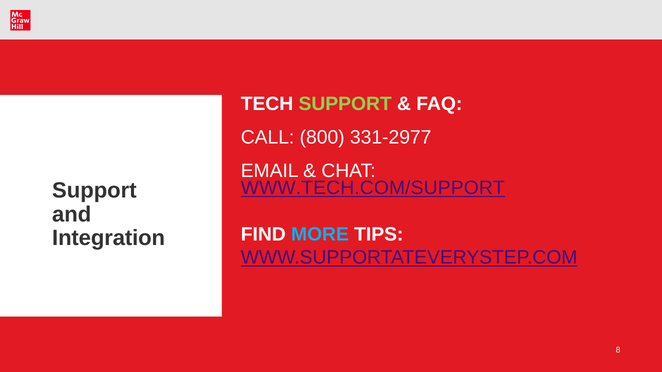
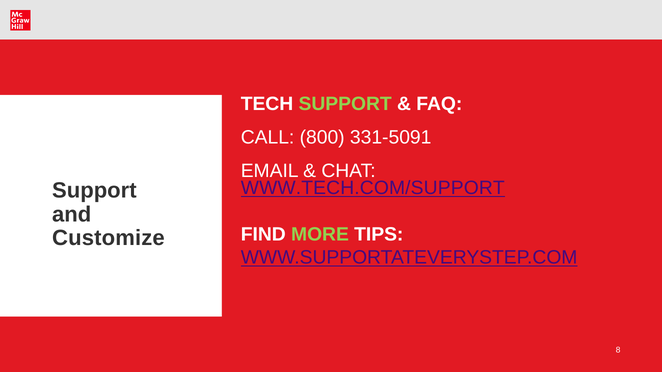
331-2977: 331-2977 -> 331-5091
MORE colour: light blue -> light green
Integration: Integration -> Customize
